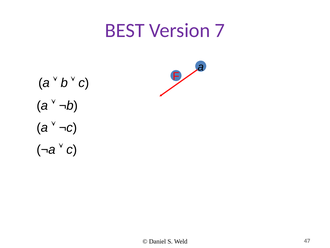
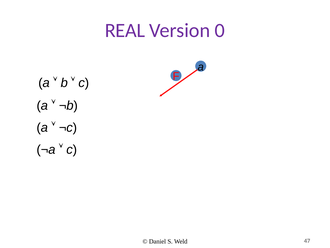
BEST: BEST -> REAL
7: 7 -> 0
